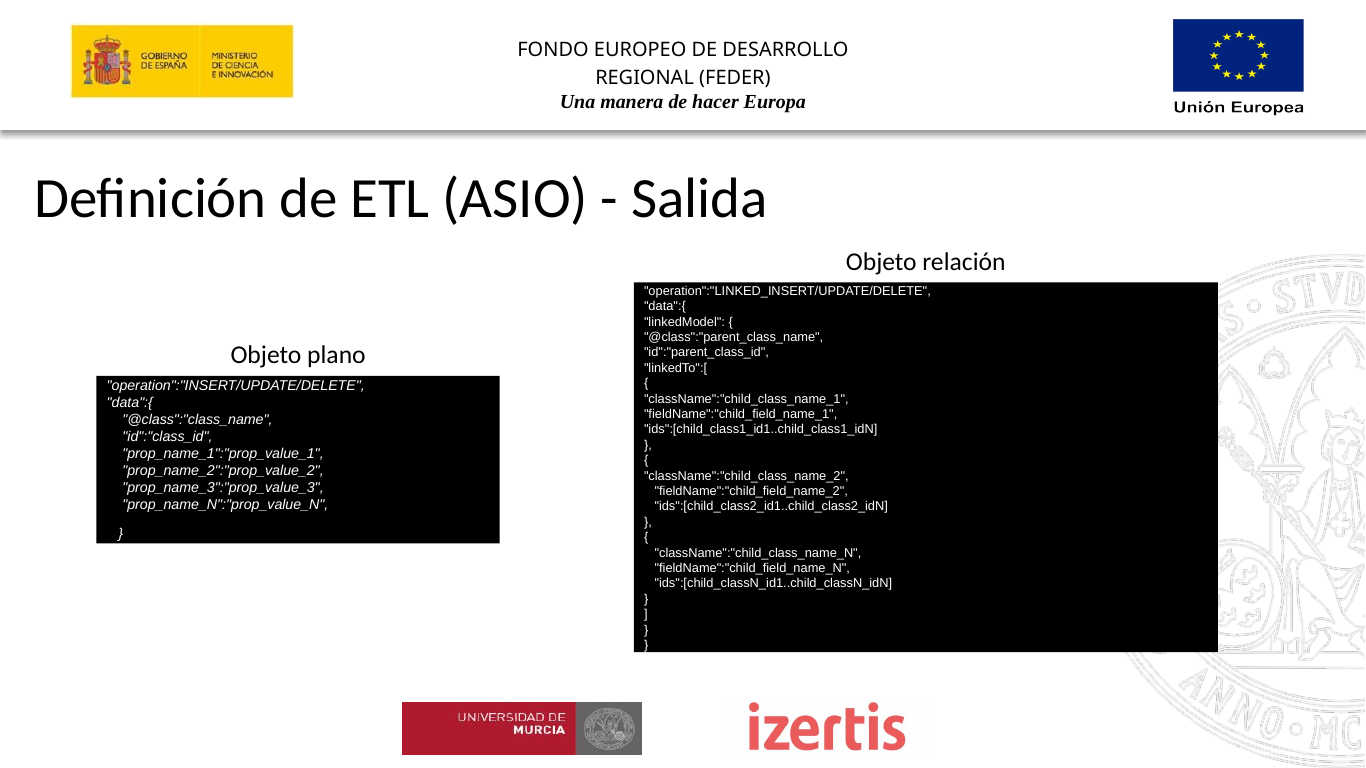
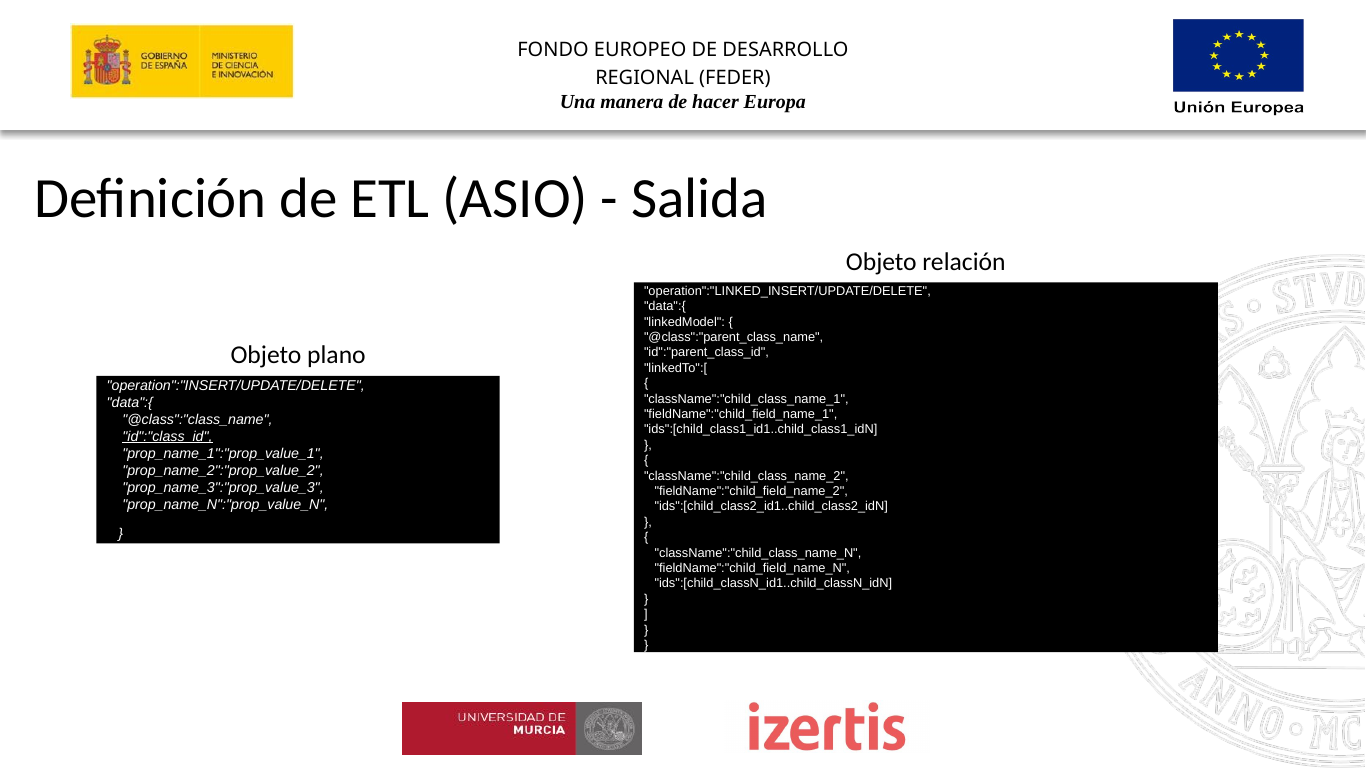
id":"class_id underline: none -> present
